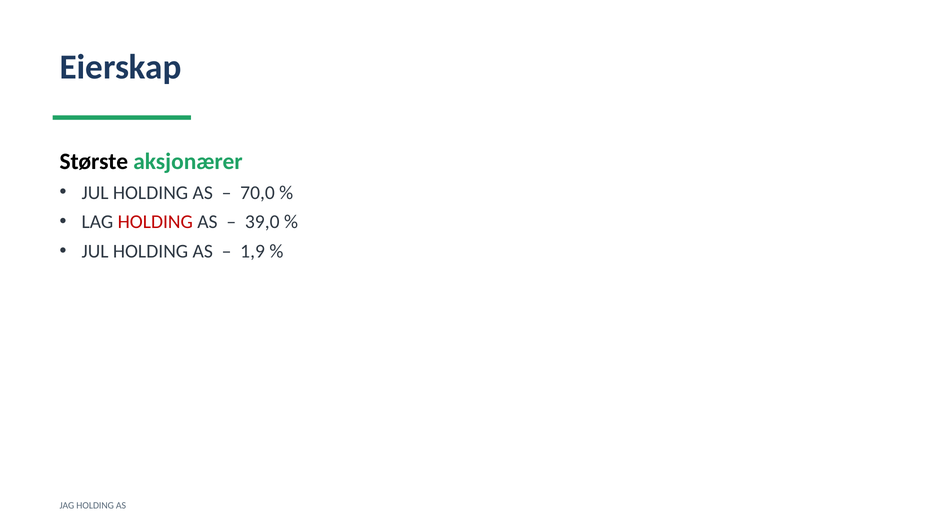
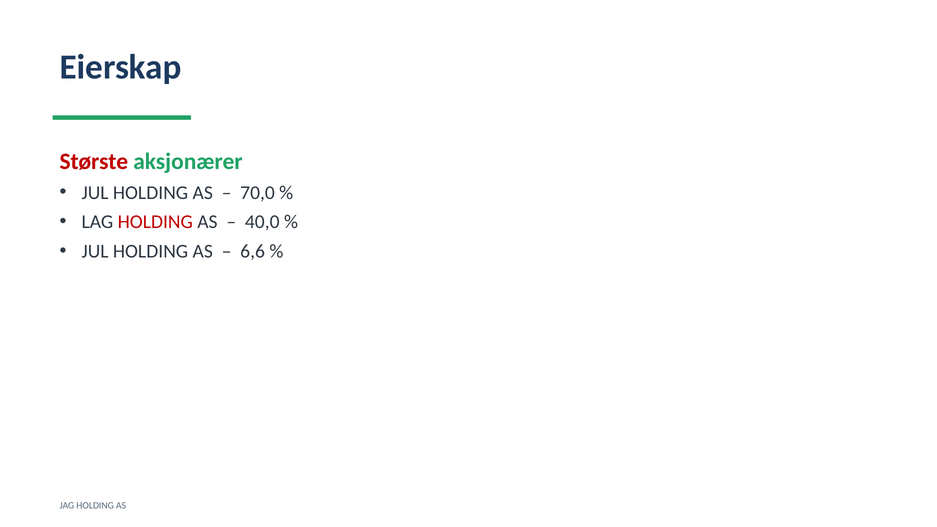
Største colour: black -> red
39,0: 39,0 -> 40,0
1,9: 1,9 -> 6,6
